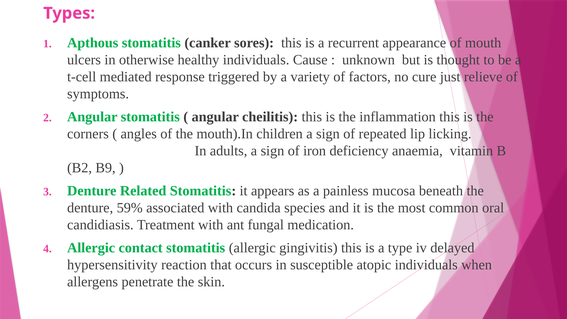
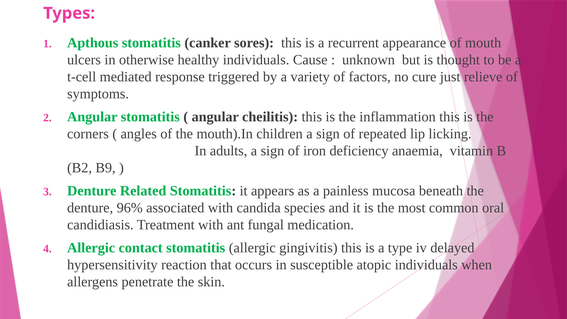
59%: 59% -> 96%
